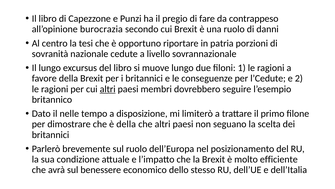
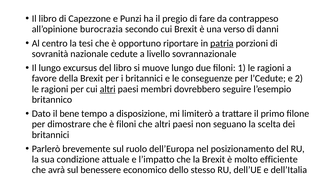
una ruolo: ruolo -> verso
patria underline: none -> present
nelle: nelle -> bene
è della: della -> filoni
